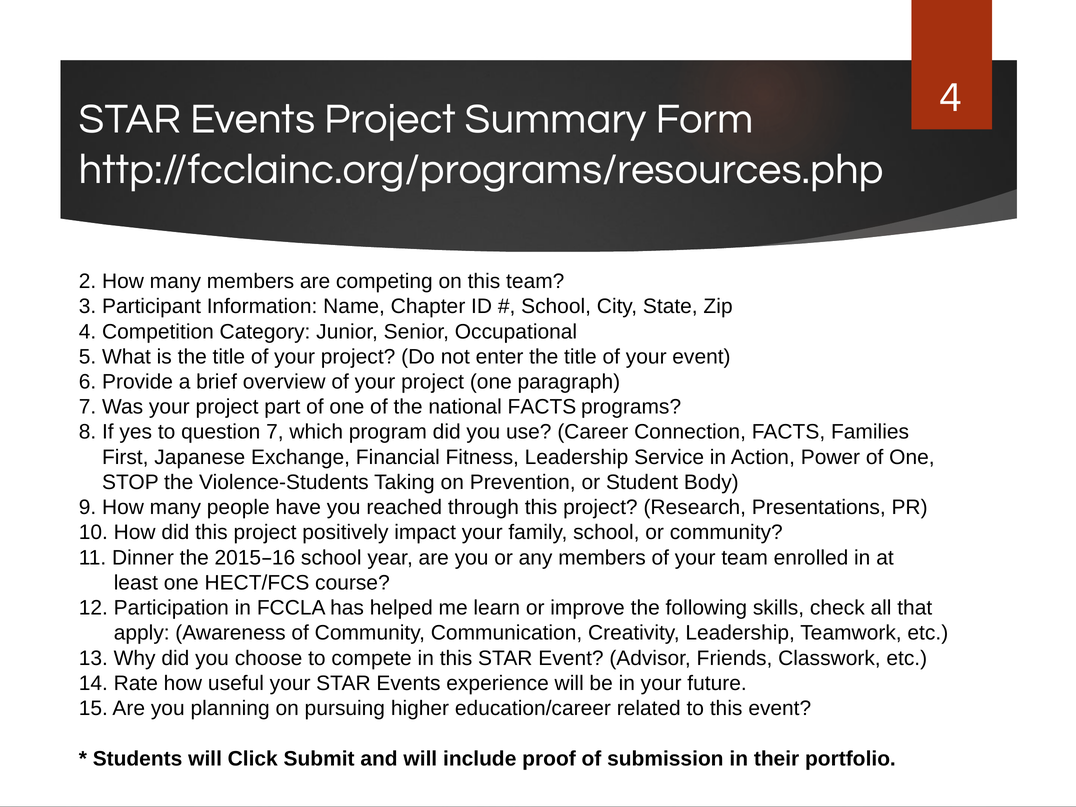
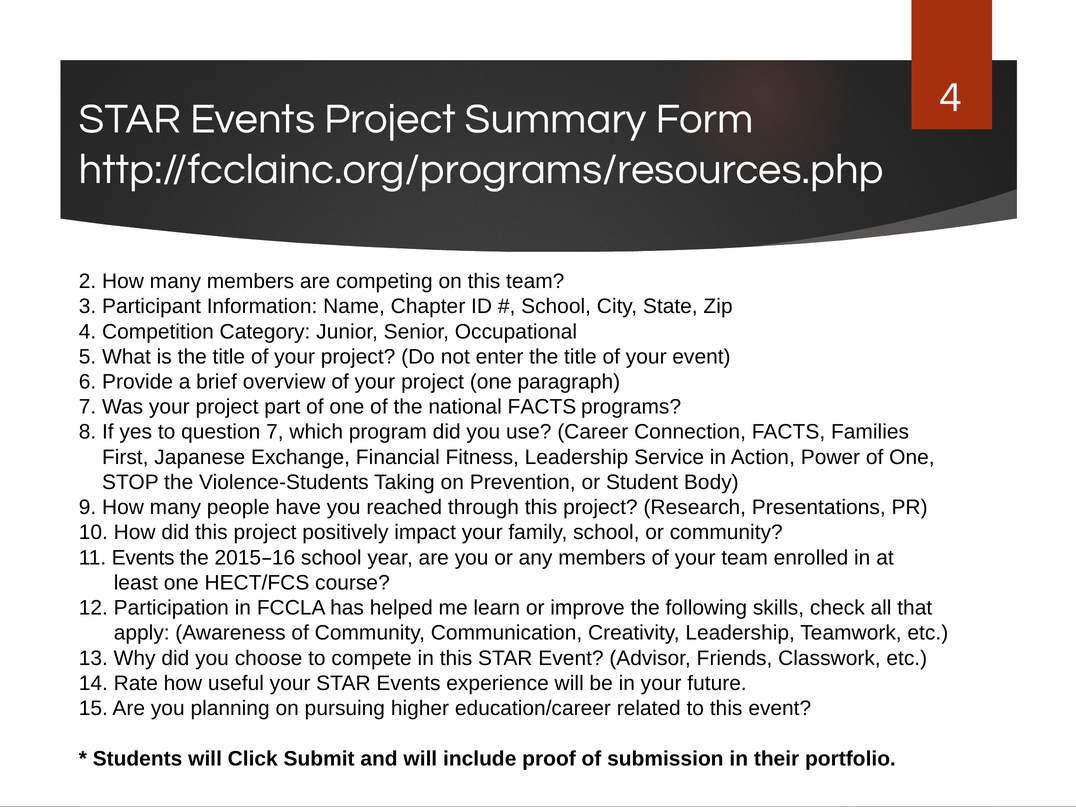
11 Dinner: Dinner -> Events
